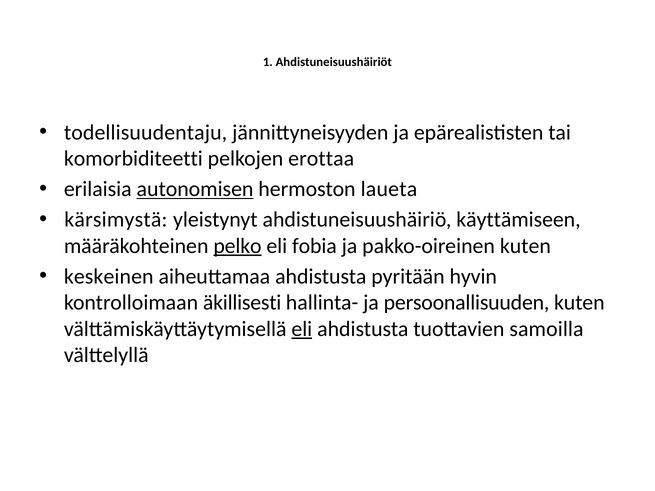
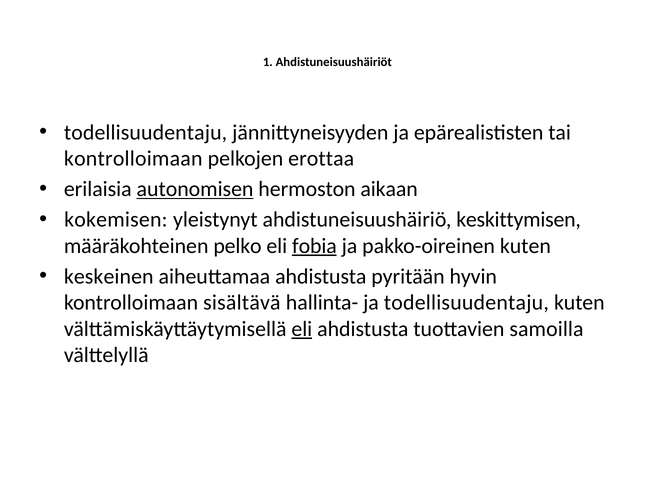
komorbiditeetti at (133, 159): komorbiditeetti -> kontrolloimaan
laueta: laueta -> aikaan
kärsimystä: kärsimystä -> kokemisen
käyttämiseen: käyttämiseen -> keskittymisen
pelko underline: present -> none
fobia underline: none -> present
äkillisesti: äkillisesti -> sisältävä
ja persoonallisuuden: persoonallisuuden -> todellisuudentaju
